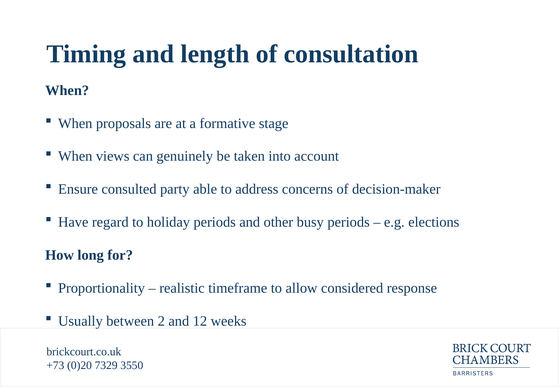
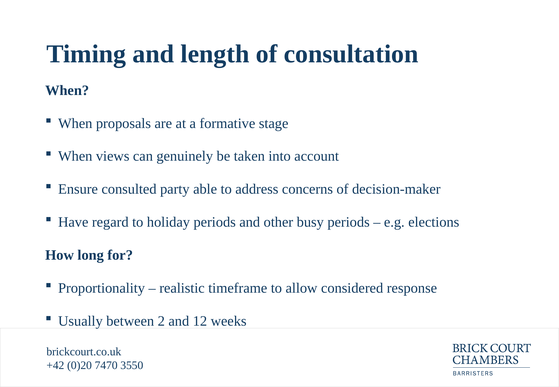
+73: +73 -> +42
7329: 7329 -> 7470
